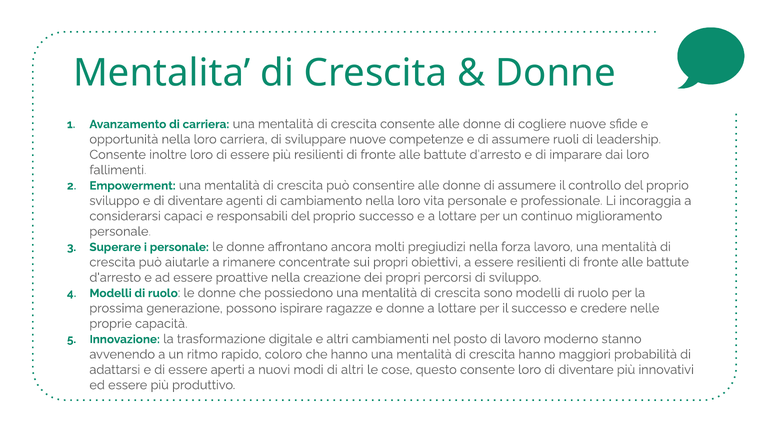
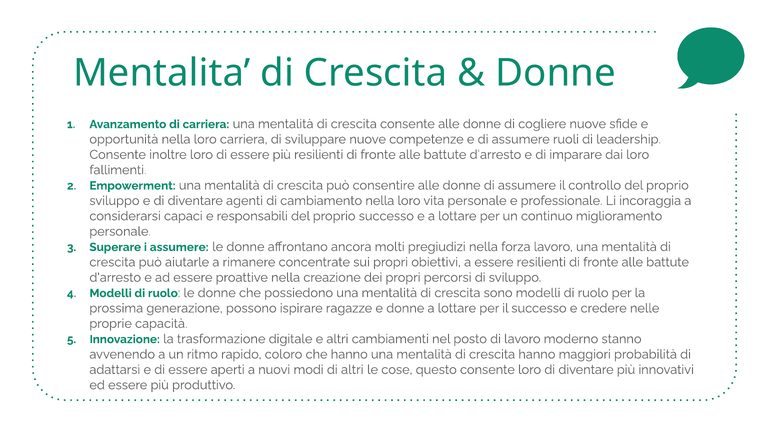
i personale: personale -> assumere
